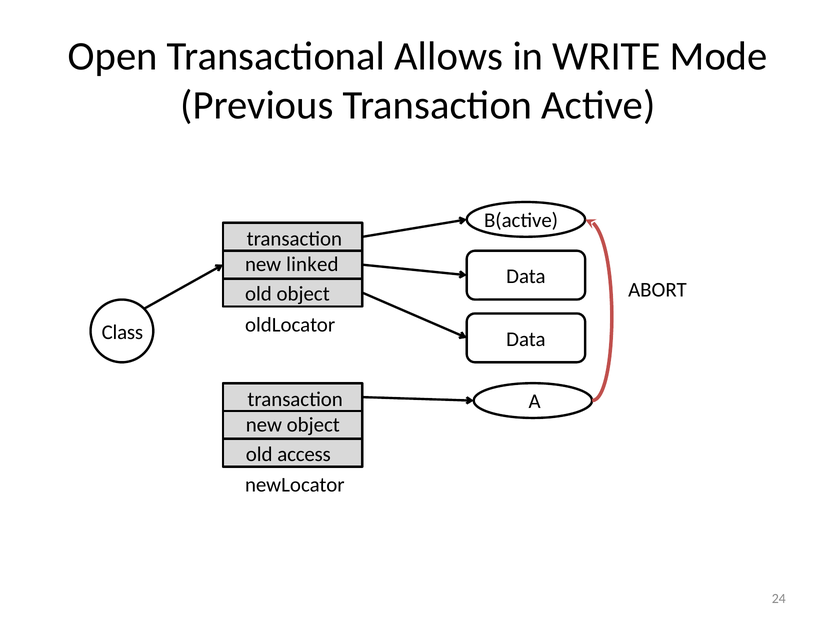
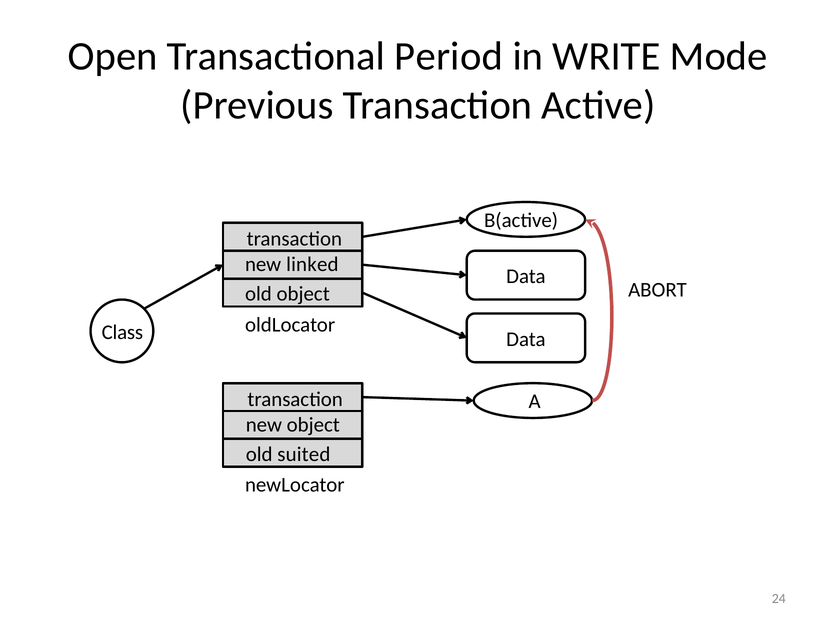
Allows: Allows -> Period
access: access -> suited
